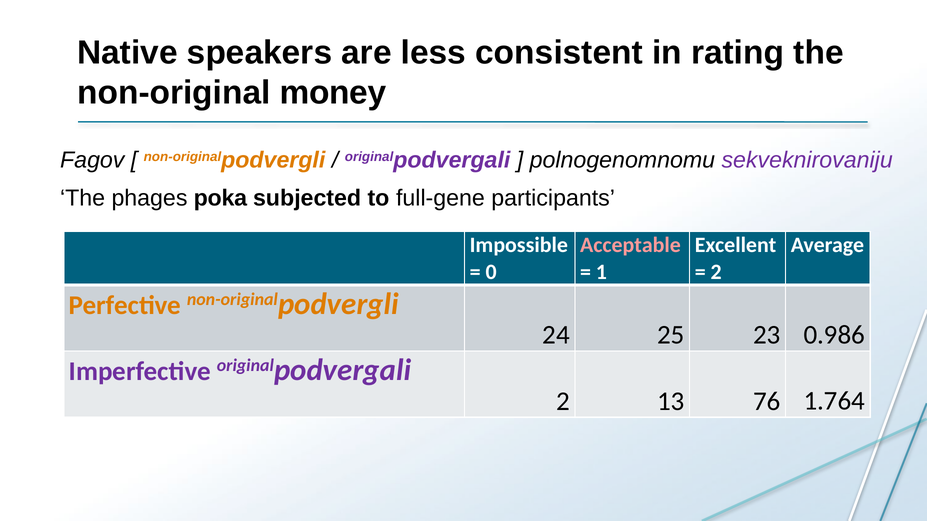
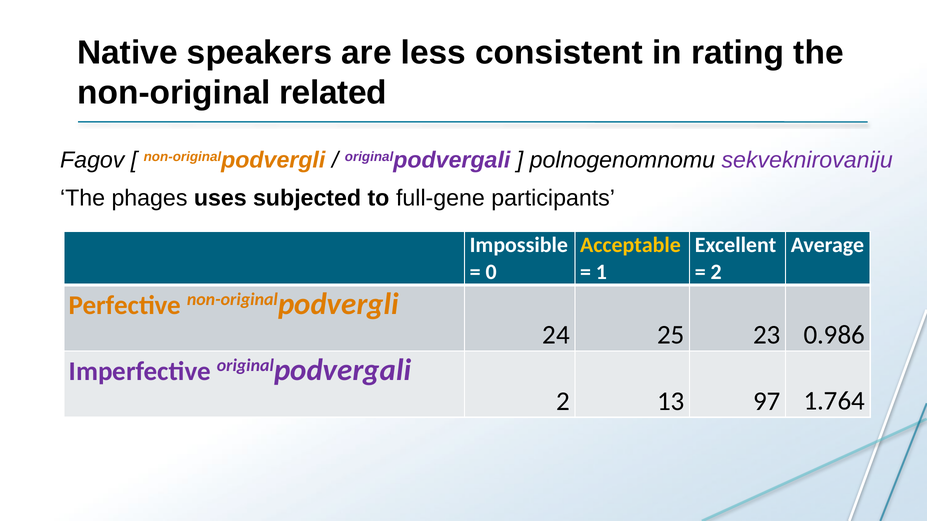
money: money -> related
poka: poka -> uses
Acceptable colour: pink -> yellow
76: 76 -> 97
